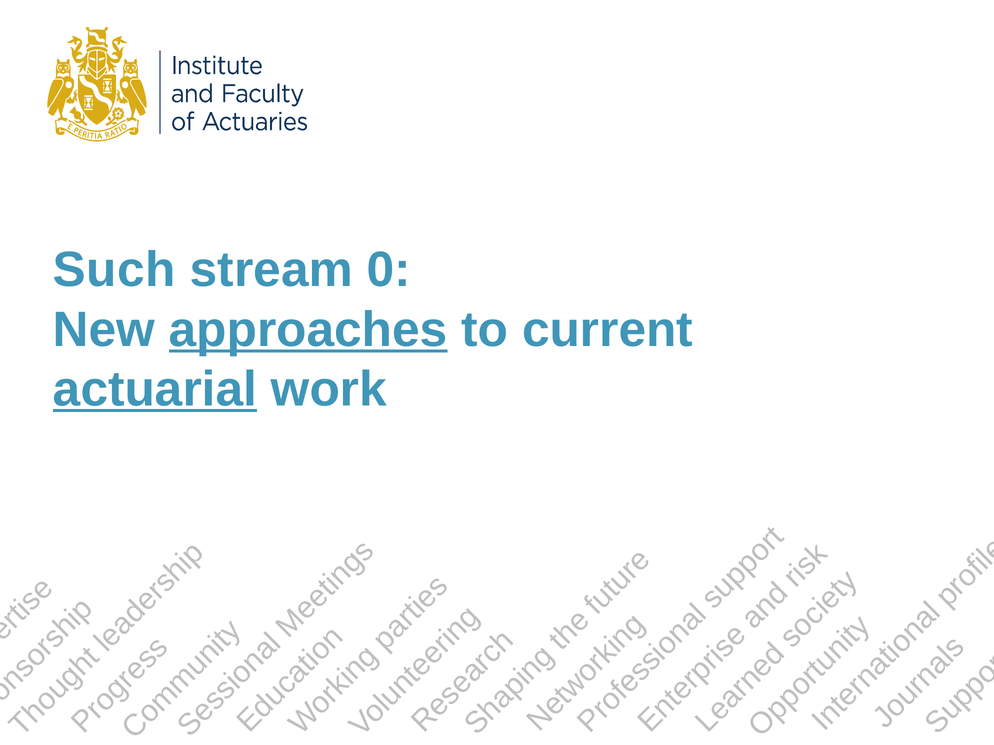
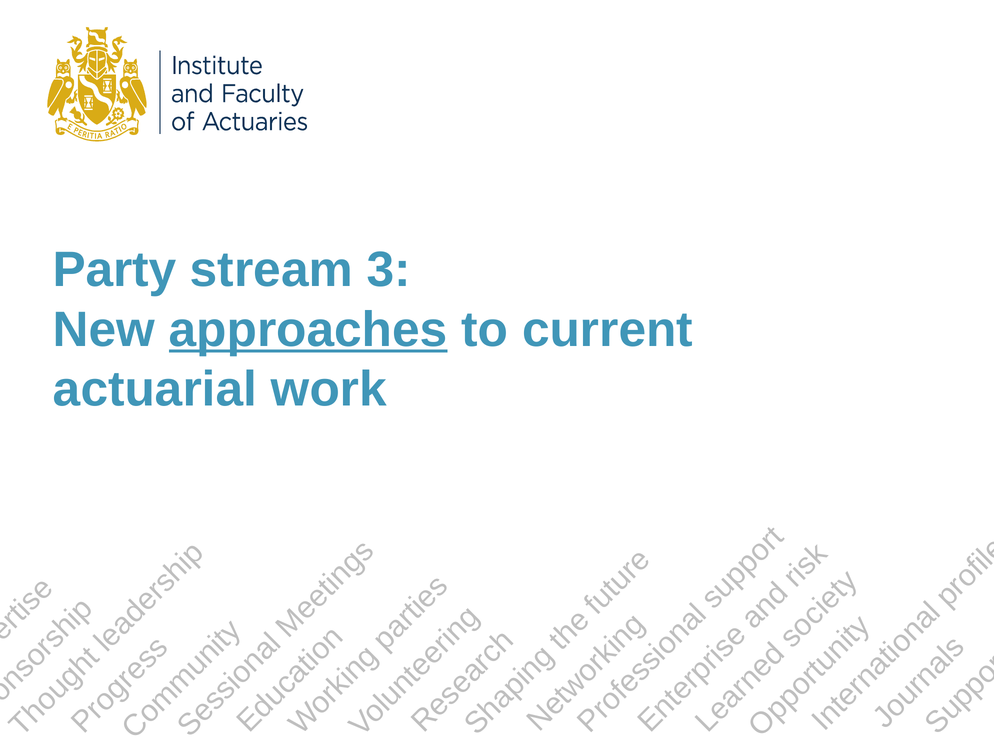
Such: Such -> Party
0: 0 -> 3
actuarial underline: present -> none
